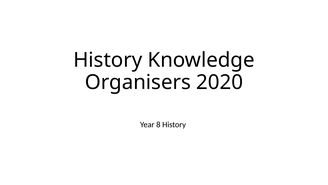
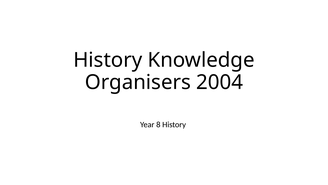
2020: 2020 -> 2004
